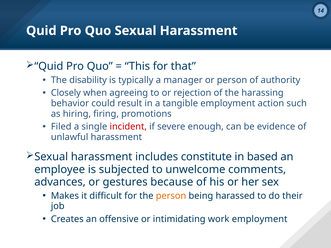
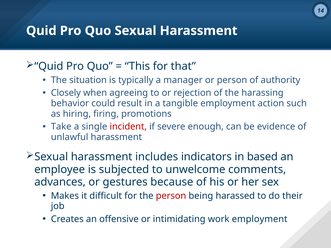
disability: disability -> situation
Filed: Filed -> Take
constitute: constitute -> indicators
person at (171, 196) colour: orange -> red
